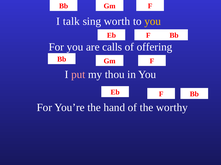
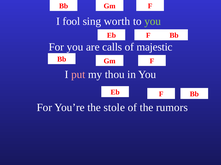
talk: talk -> fool
you at (153, 21) colour: yellow -> light green
offering: offering -> majestic
hand: hand -> stole
worthy: worthy -> rumors
